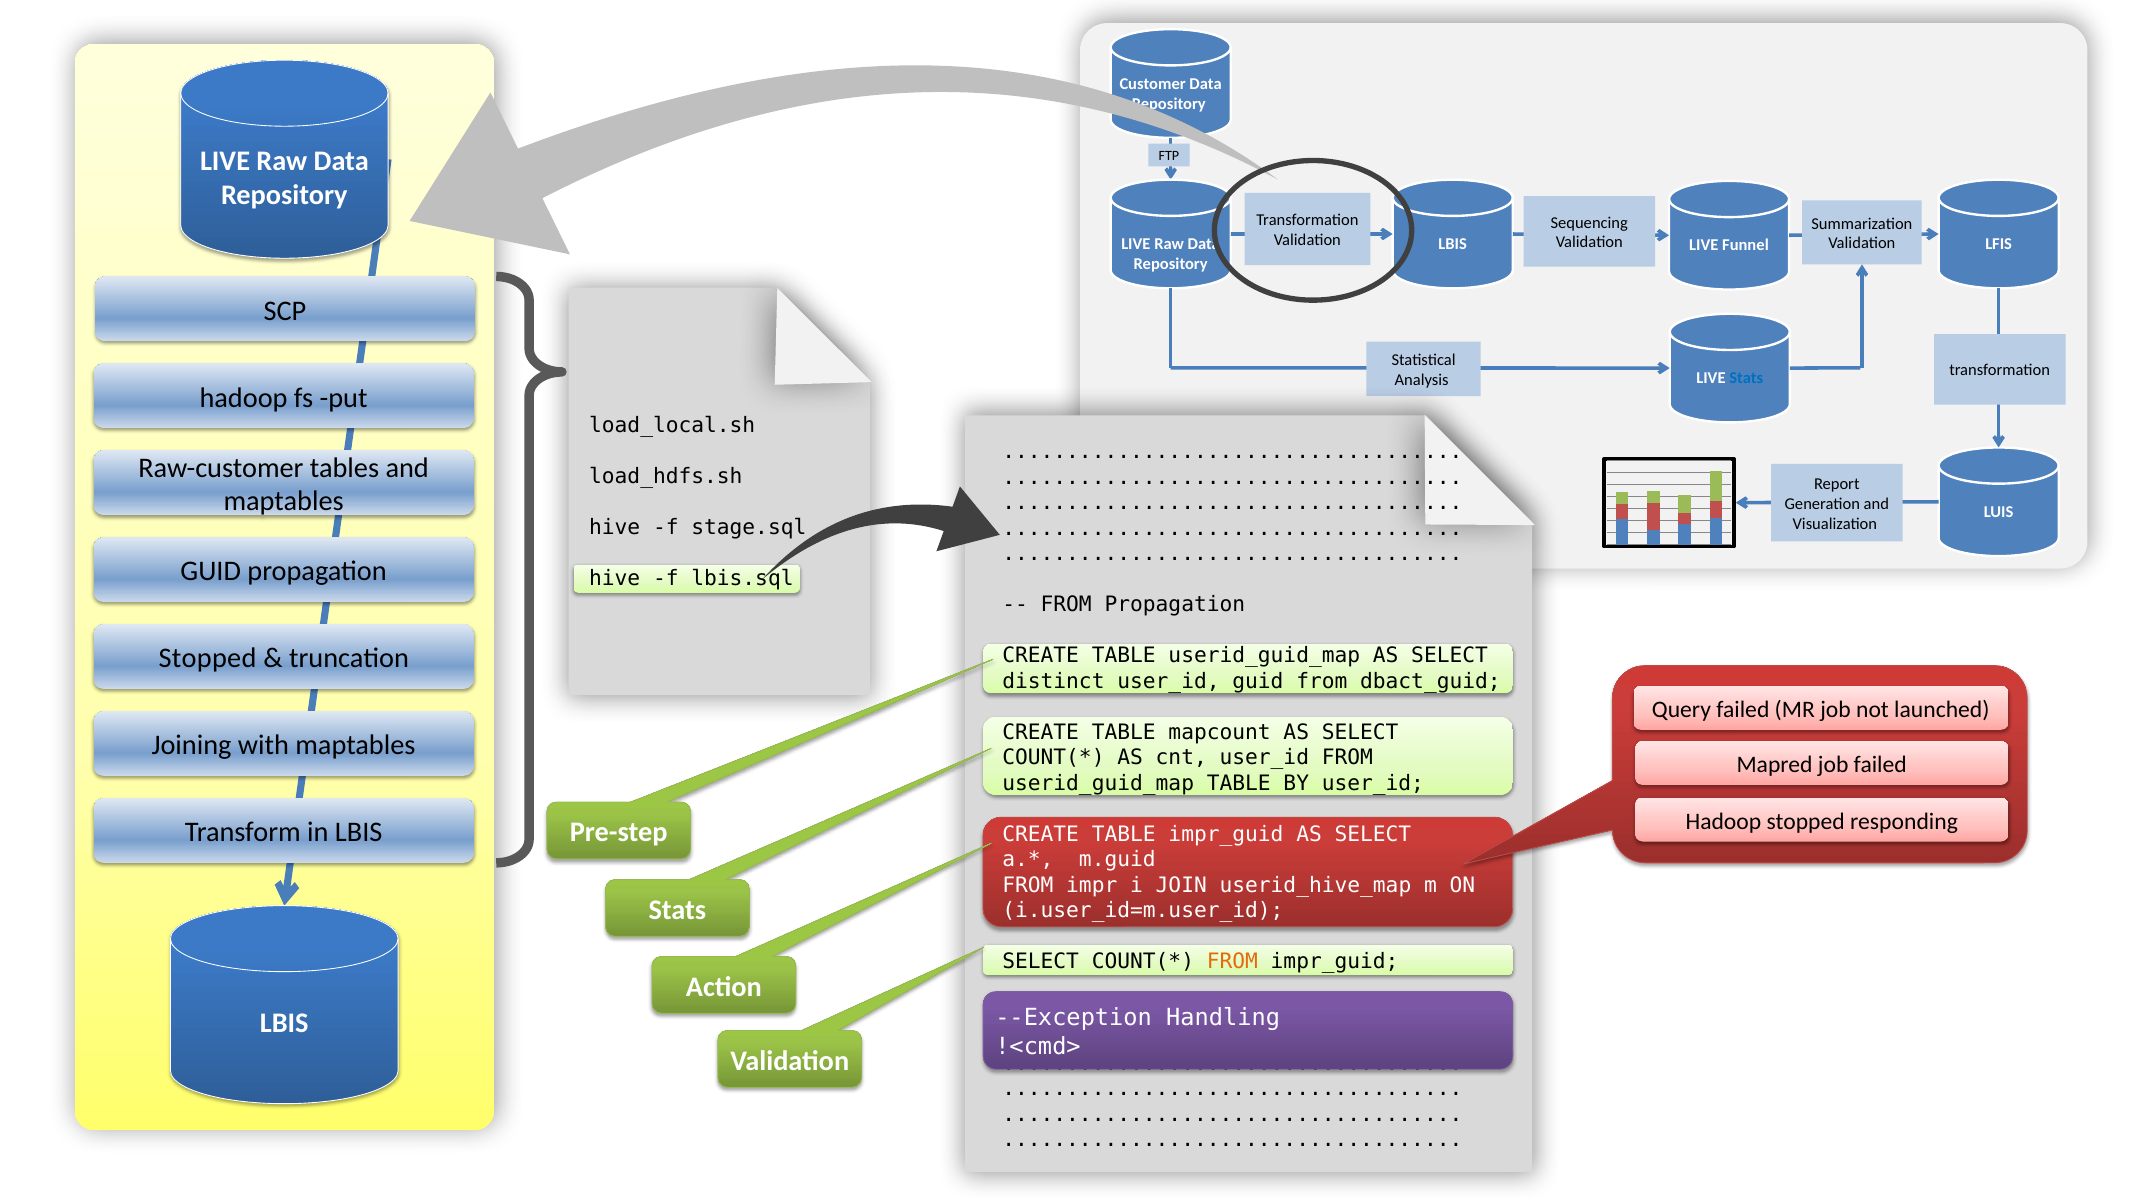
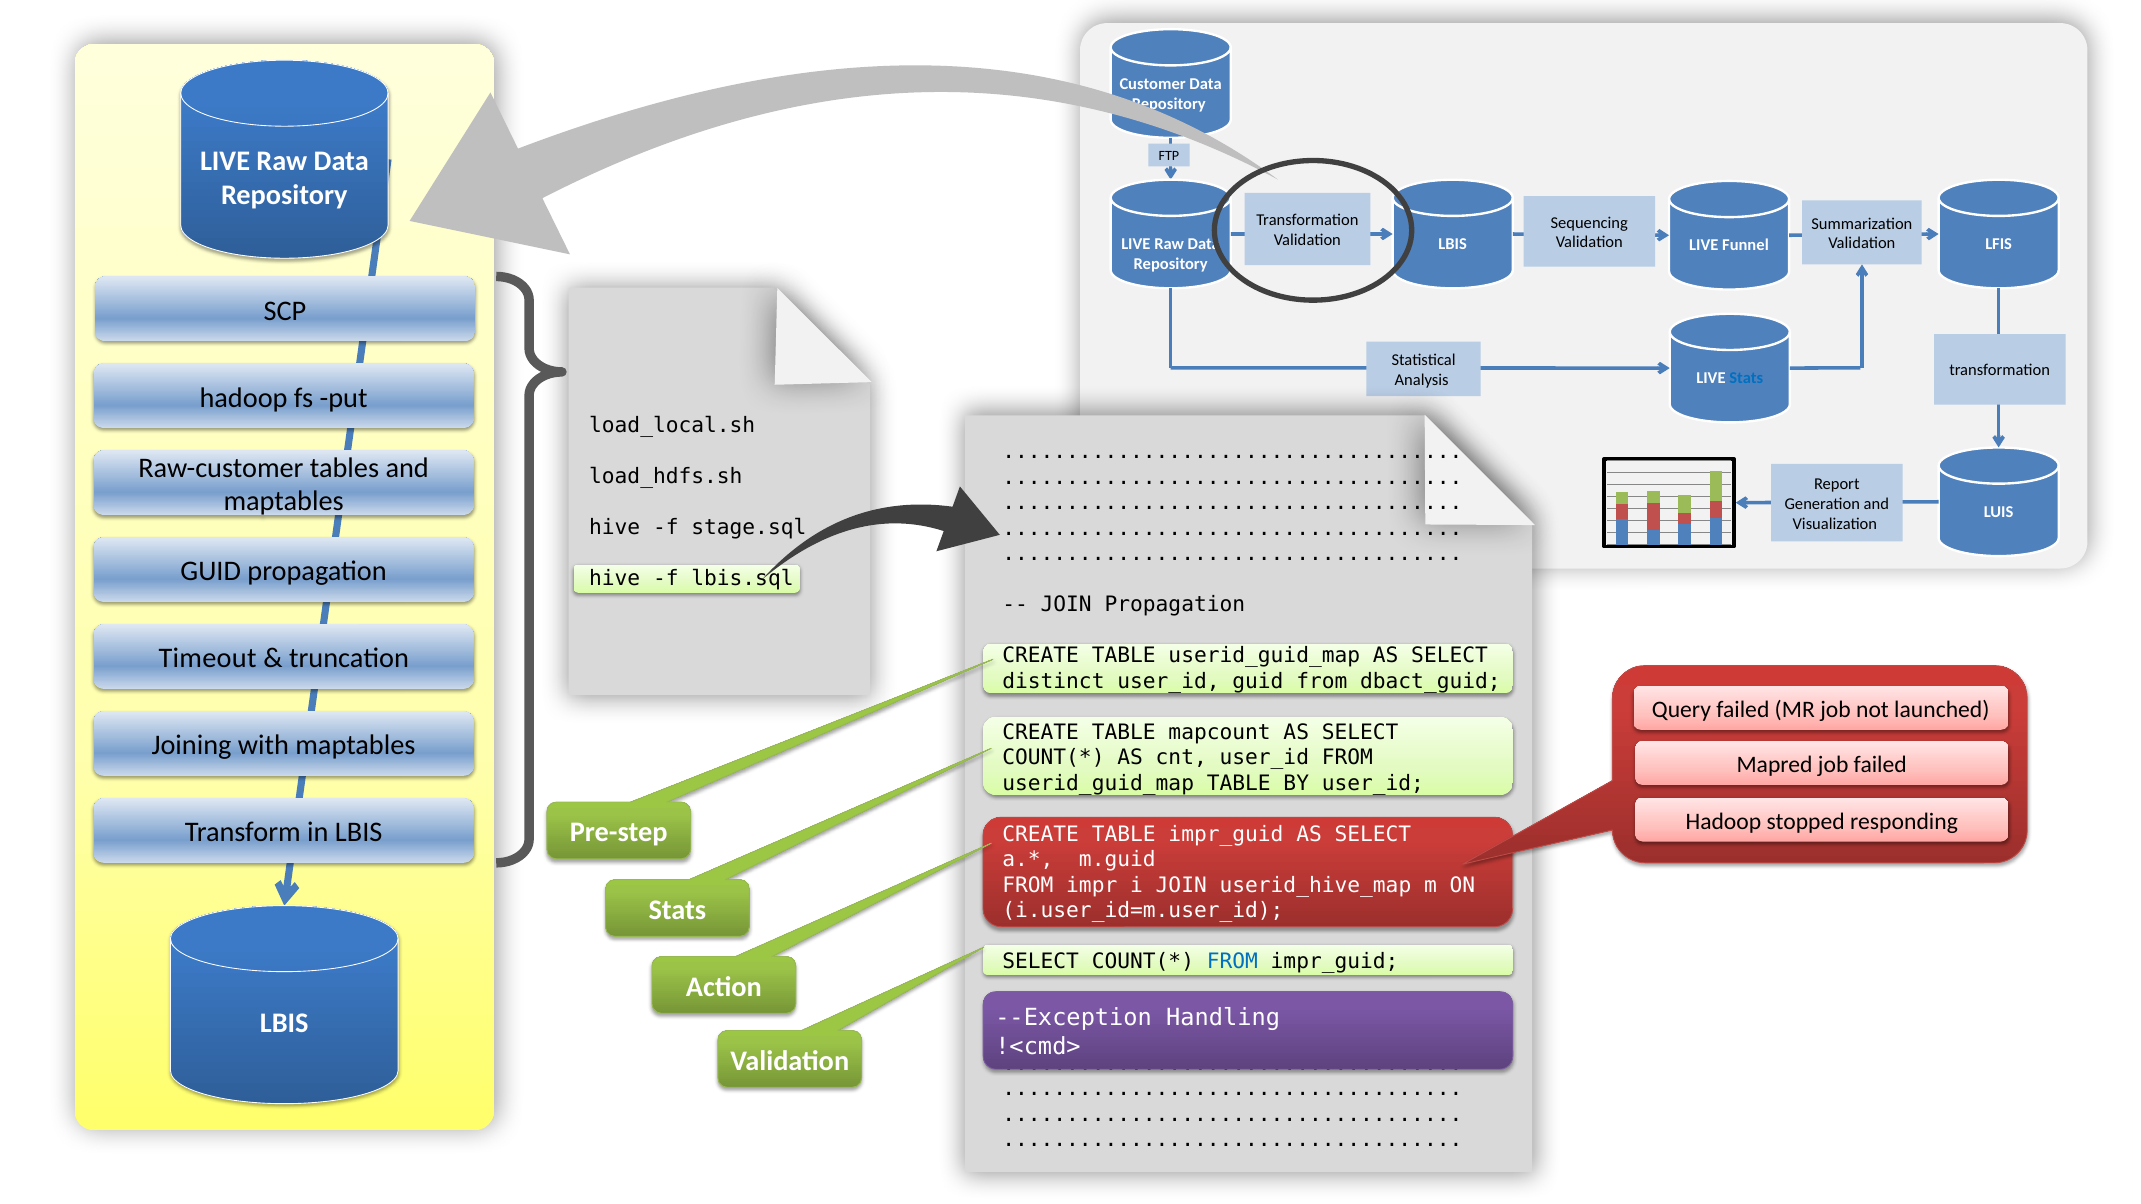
FROM at (1066, 605): FROM -> JOIN
Stopped at (207, 659): Stopped -> Timeout
FROM at (1232, 962) colour: orange -> blue
